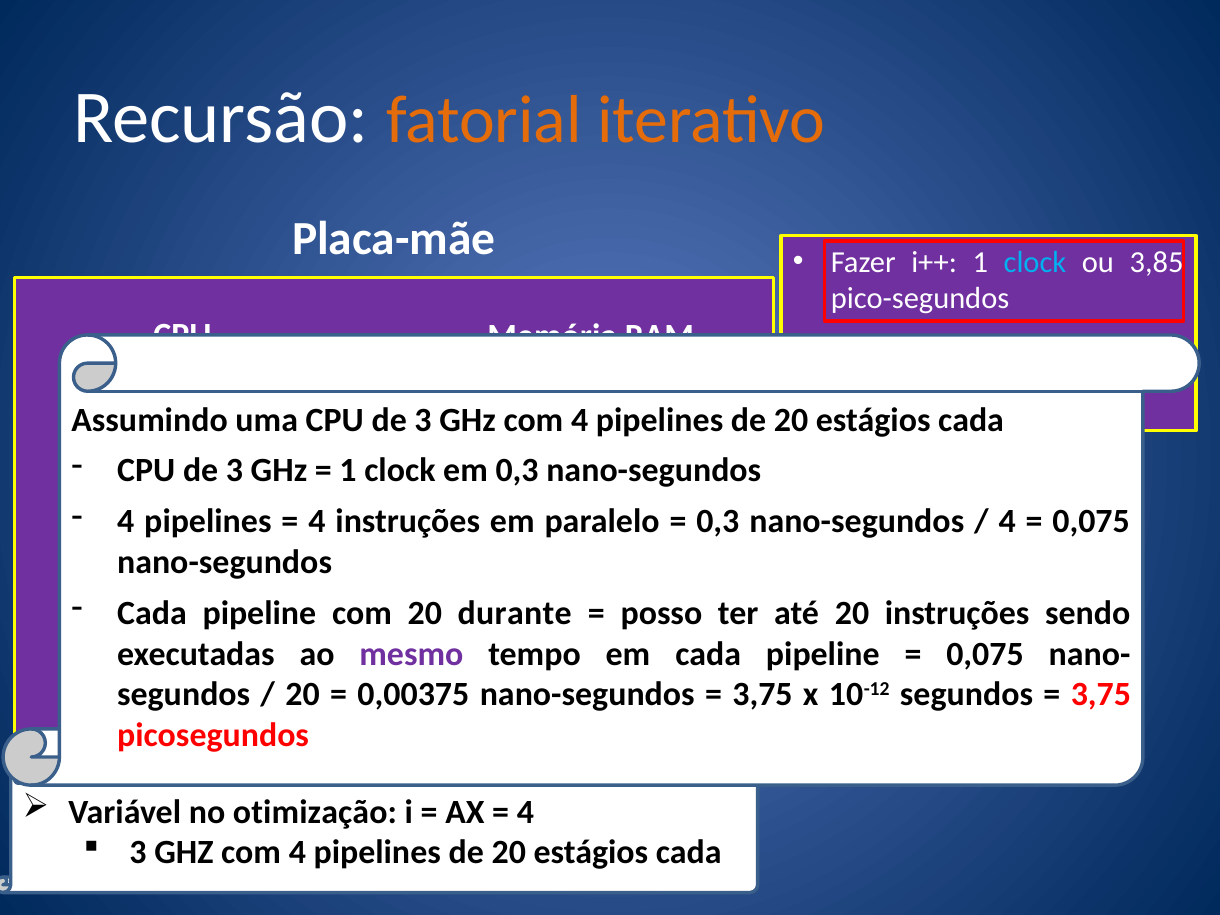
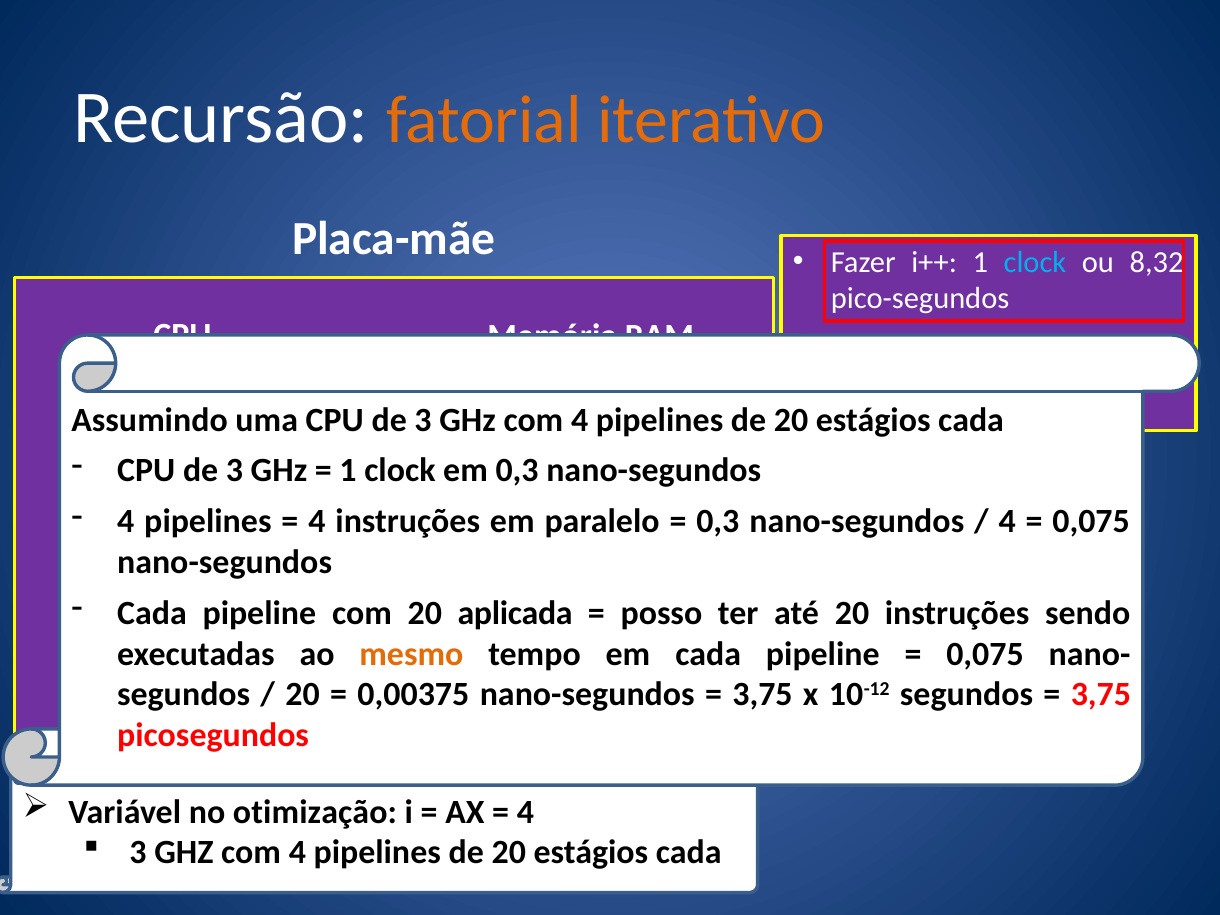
3,85: 3,85 -> 8,32
durante: durante -> aplicada
mesmo colour: purple -> orange
